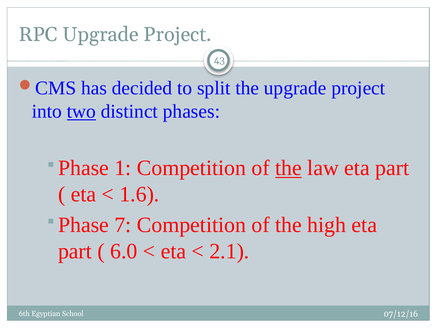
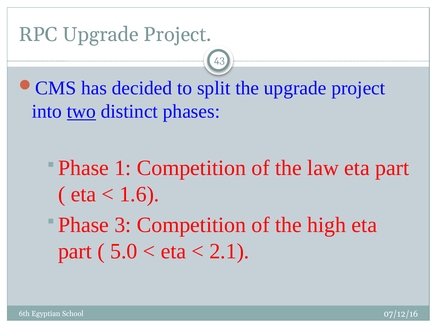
the at (289, 168) underline: present -> none
7: 7 -> 3
6.0: 6.0 -> 5.0
